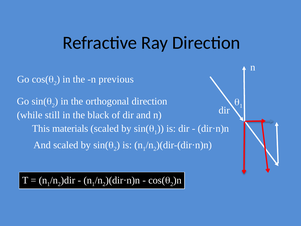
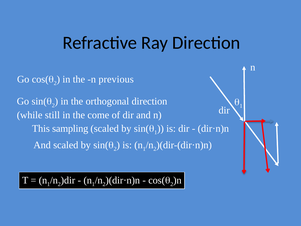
black: black -> come
materials: materials -> sampling
